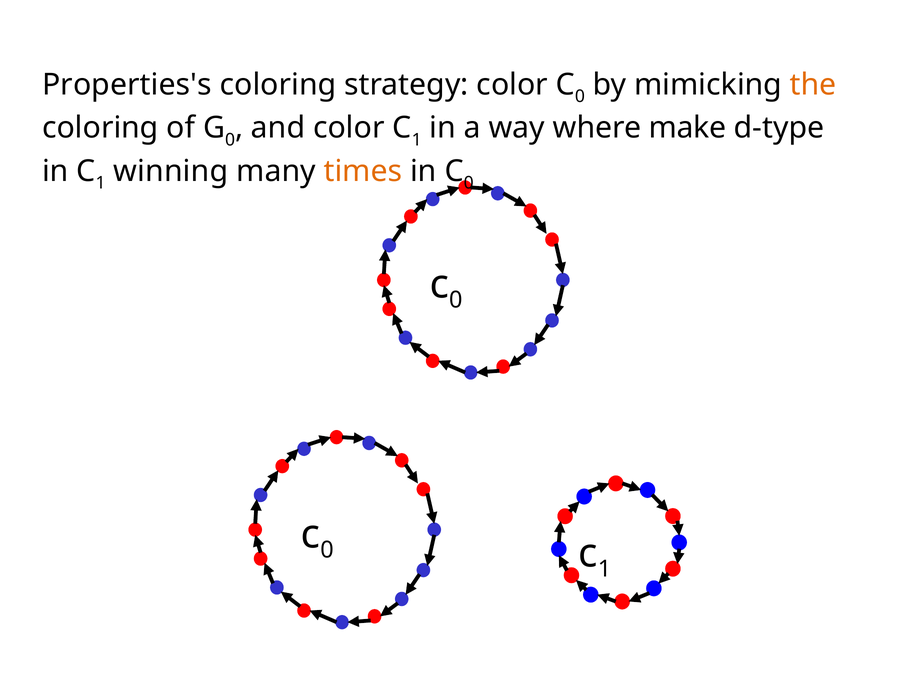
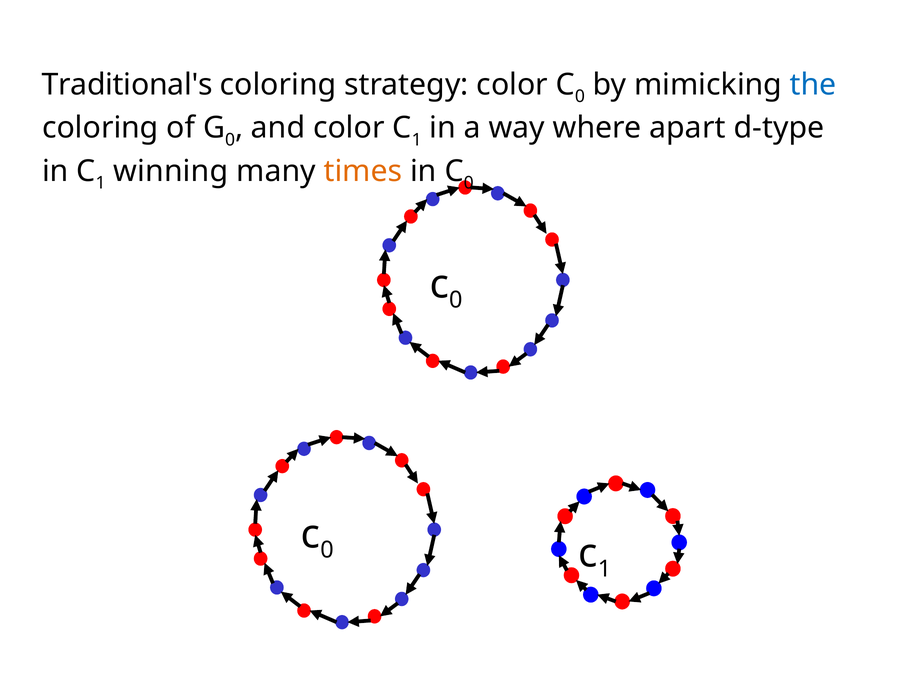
Properties's: Properties's -> Traditional's
the colour: orange -> blue
make: make -> apart
